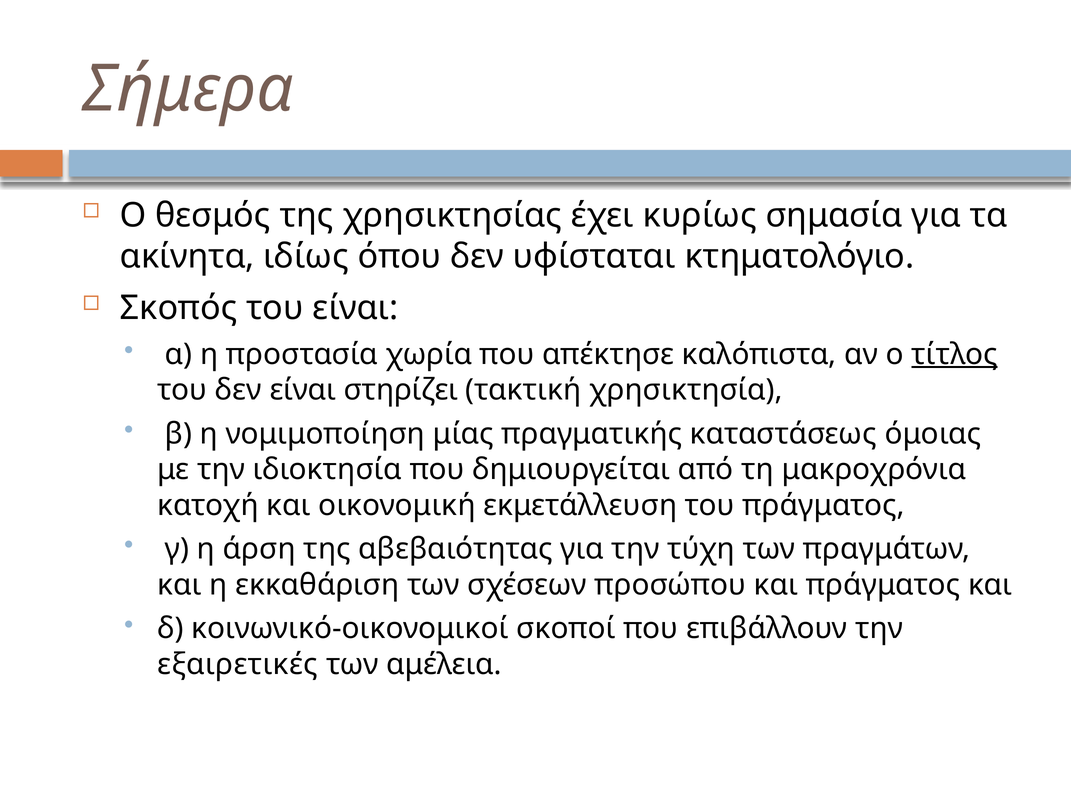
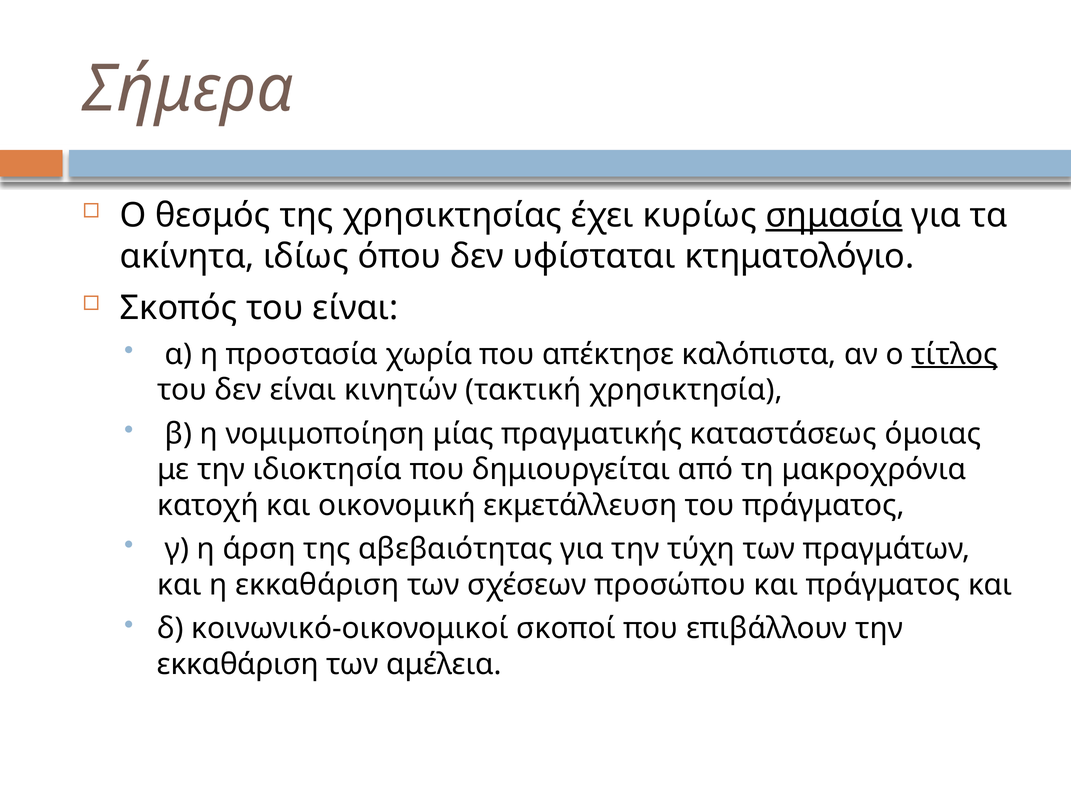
σημασία underline: none -> present
στηρίζει: στηρίζει -> κινητών
εξαιρετικές at (238, 665): εξαιρετικές -> εκκαθάριση
